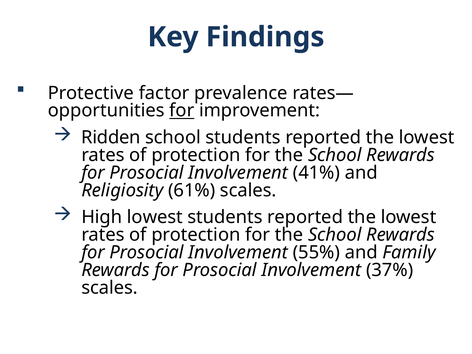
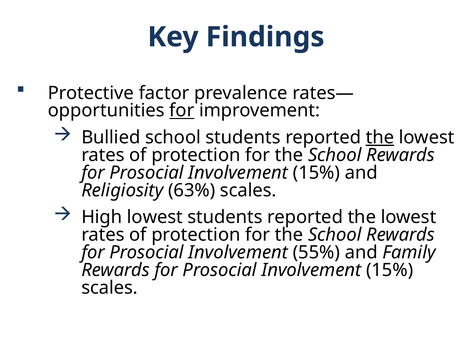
Ridden: Ridden -> Bullied
the at (380, 137) underline: none -> present
41% at (316, 173): 41% -> 15%
61%: 61% -> 63%
37% at (390, 270): 37% -> 15%
